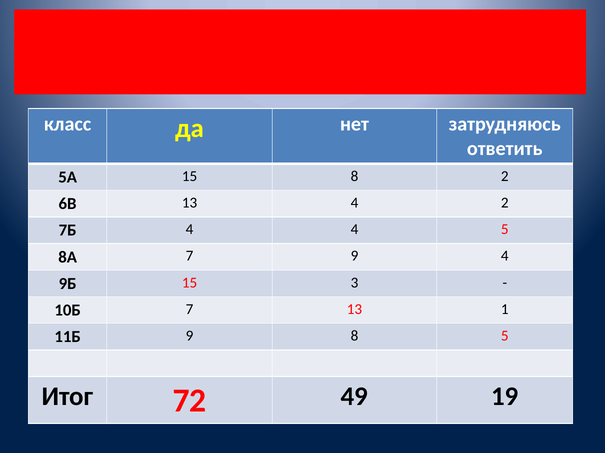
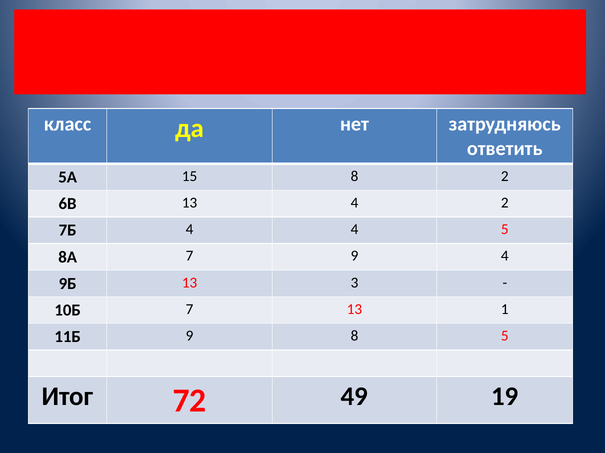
9Б 15: 15 -> 13
